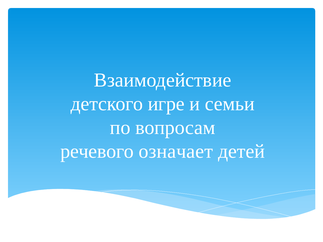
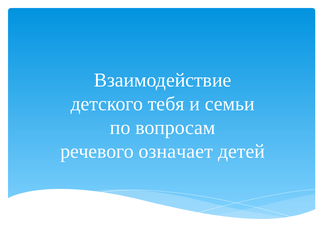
игре: игре -> тебя
